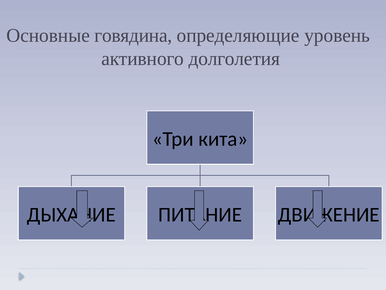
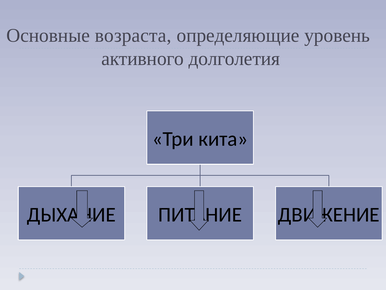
говядина: говядина -> возраста
